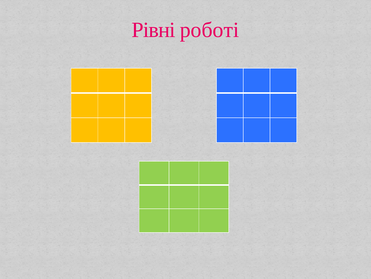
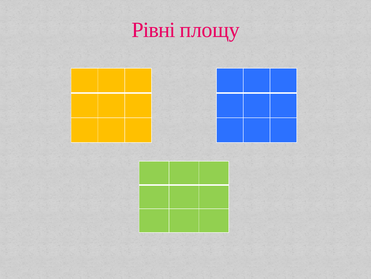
роботі: роботі -> площу
